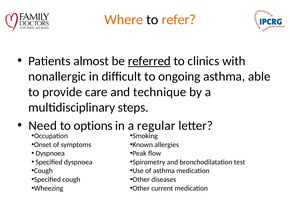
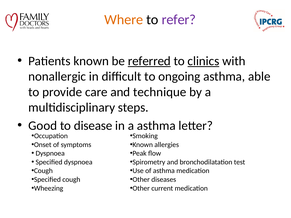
refer colour: orange -> purple
Patients almost: almost -> known
clinics underline: none -> present
Need: Need -> Good
options: options -> disease
a regular: regular -> asthma
